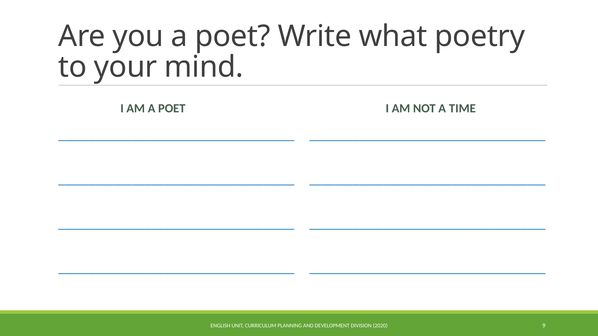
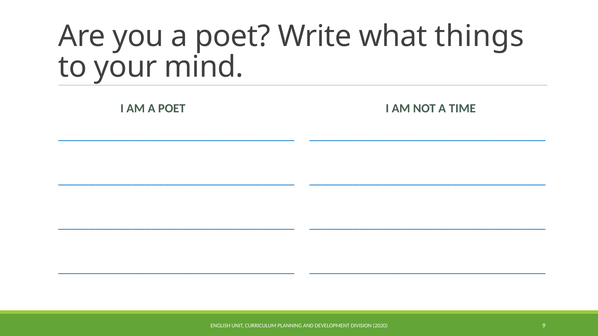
poetry: poetry -> things
